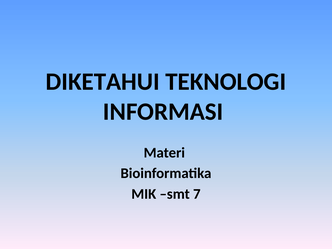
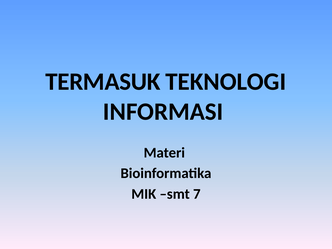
DIKETAHUI: DIKETAHUI -> TERMASUK
